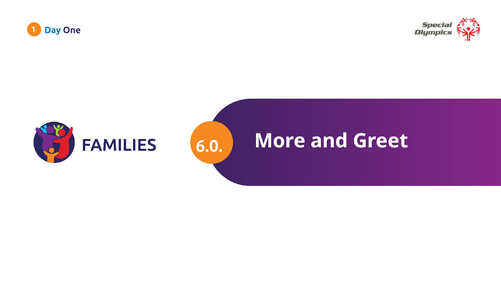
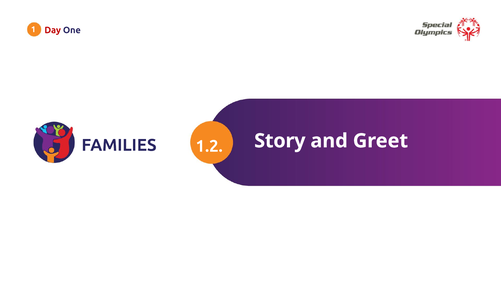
Day colour: blue -> red
More: More -> Story
6.0: 6.0 -> 1.2
